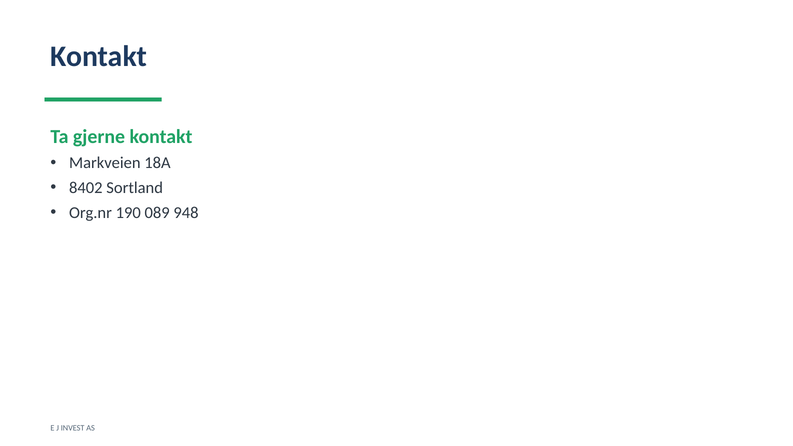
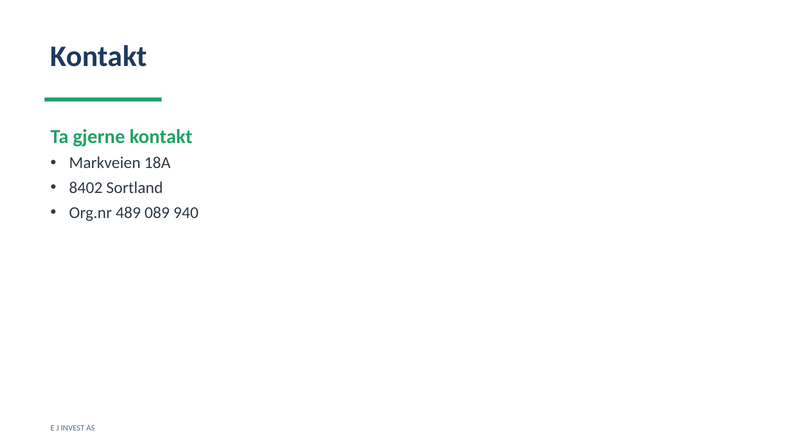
190: 190 -> 489
948: 948 -> 940
